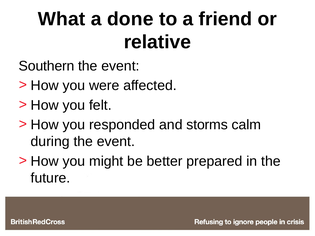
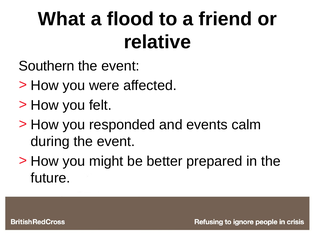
done: done -> flood
storms: storms -> events
